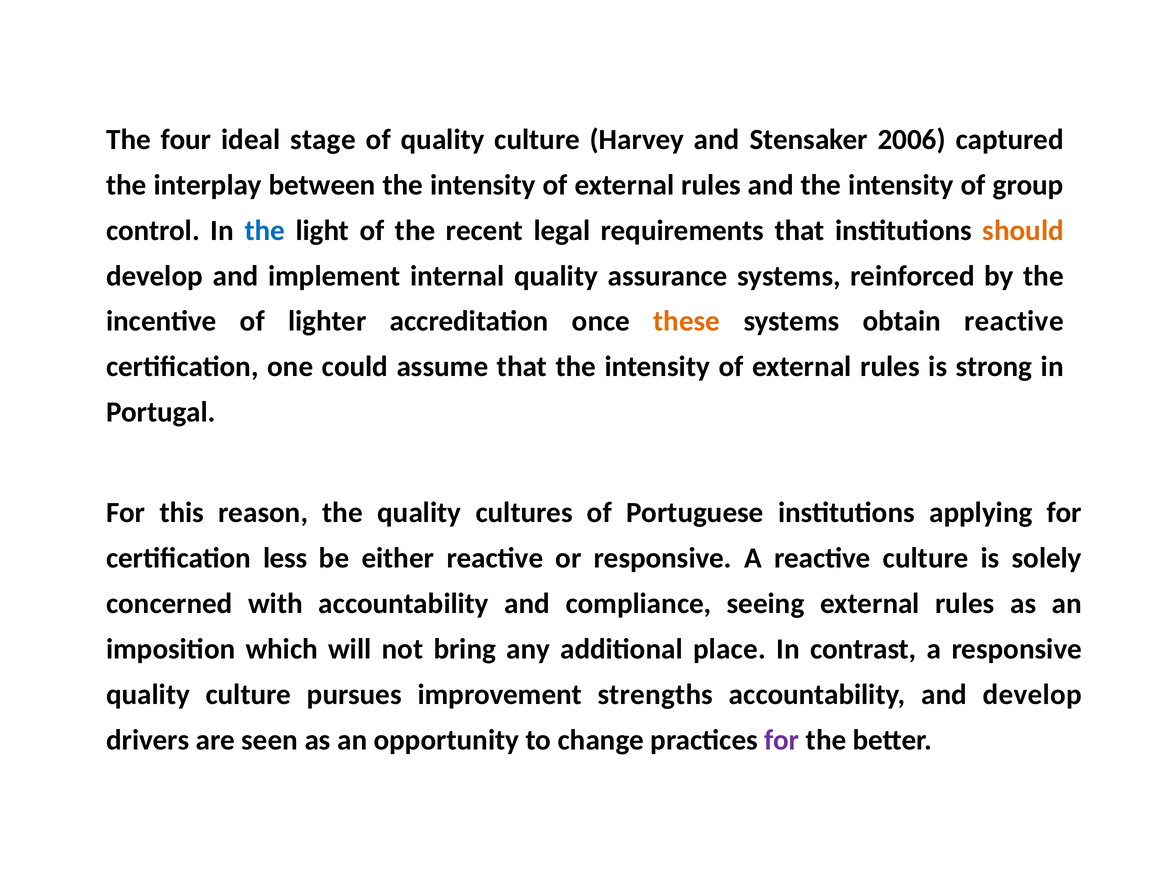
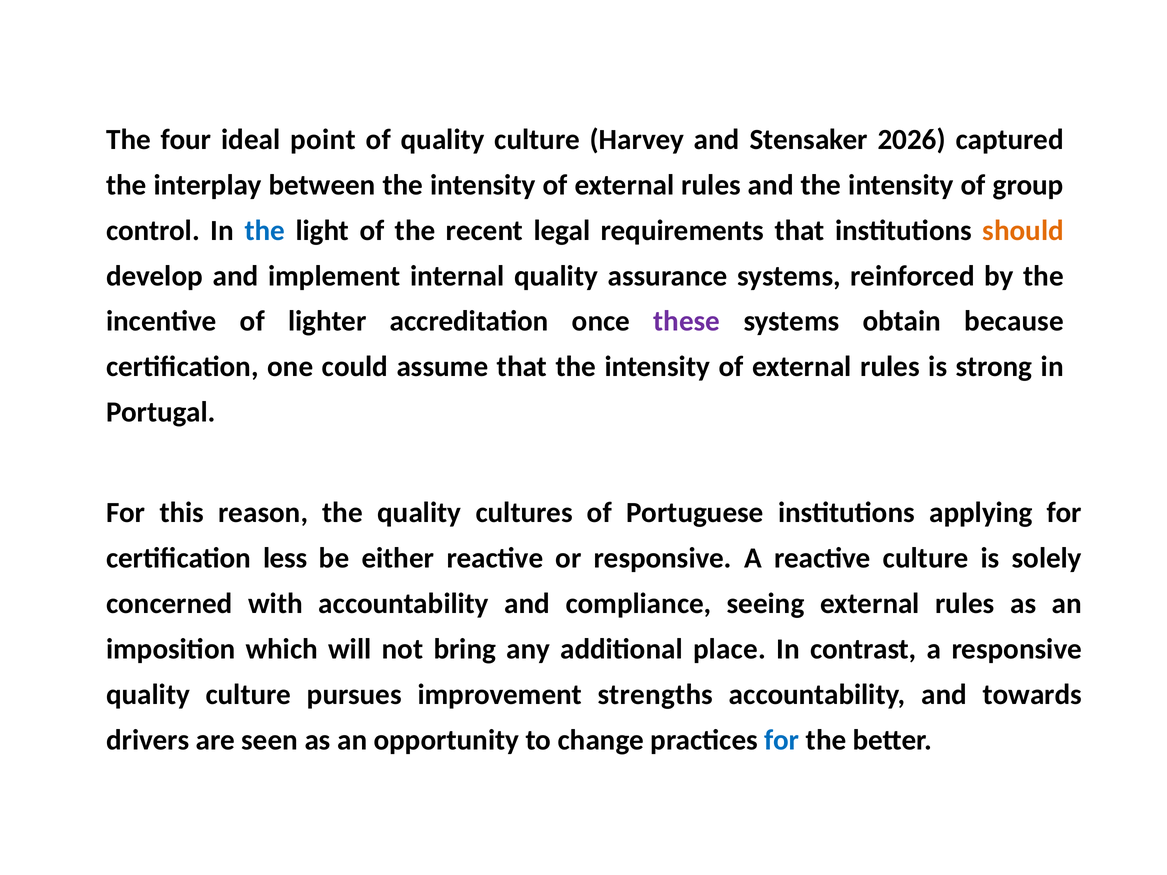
stage: stage -> point
2006: 2006 -> 2026
these colour: orange -> purple
obtain reactive: reactive -> because
and develop: develop -> towards
for at (782, 740) colour: purple -> blue
